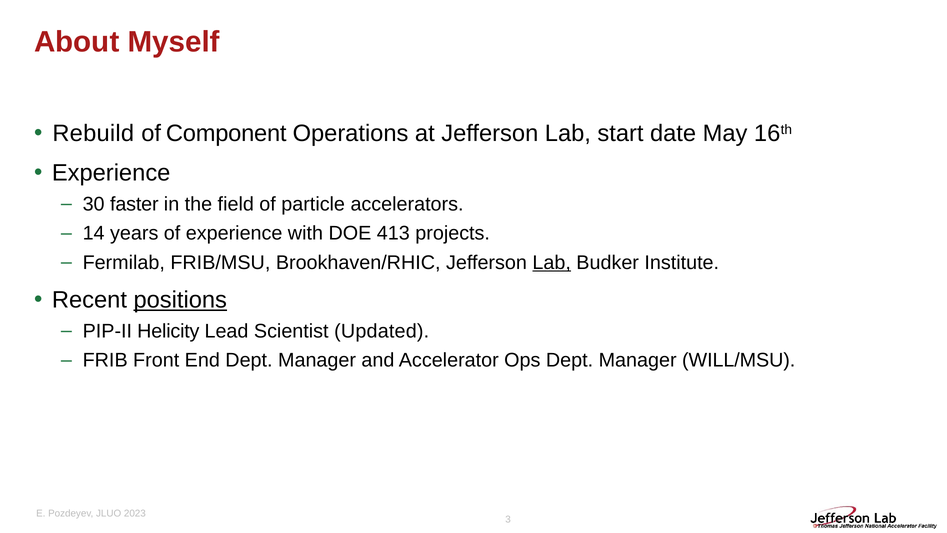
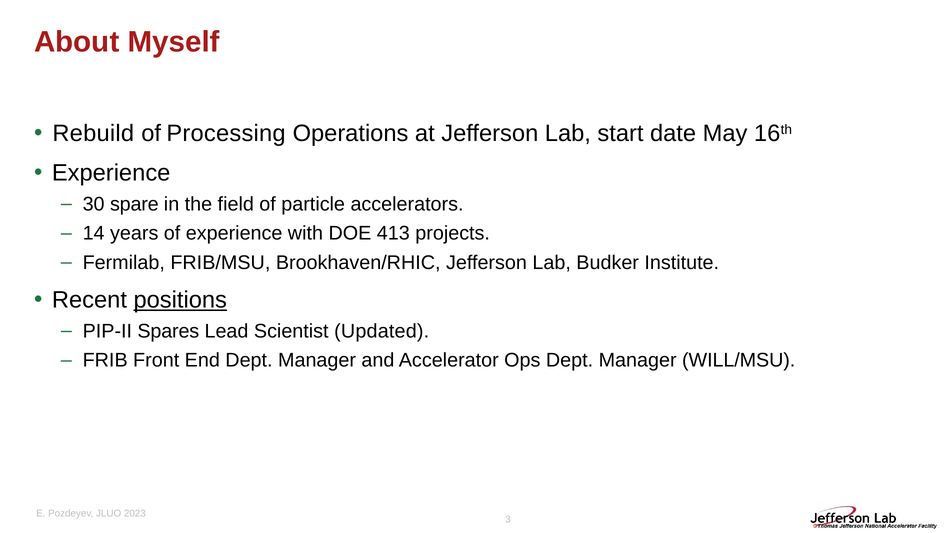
Component: Component -> Processing
faster: faster -> spare
Lab at (552, 263) underline: present -> none
Helicity: Helicity -> Spares
